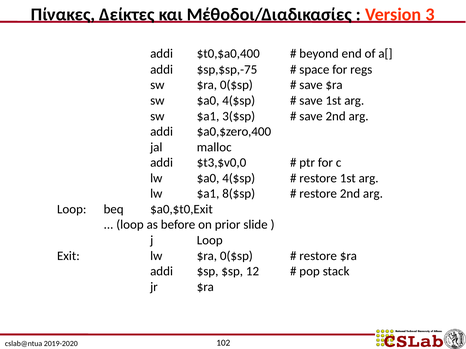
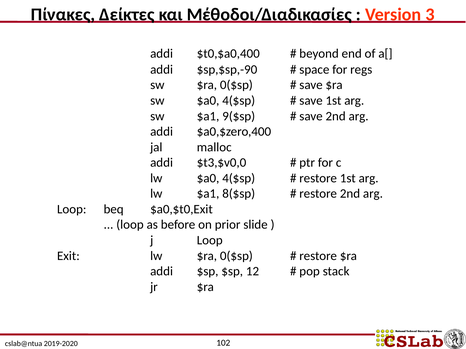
$sp,$sp,-75: $sp,$sp,-75 -> $sp,$sp,-90
3($sp: 3($sp -> 9($sp
